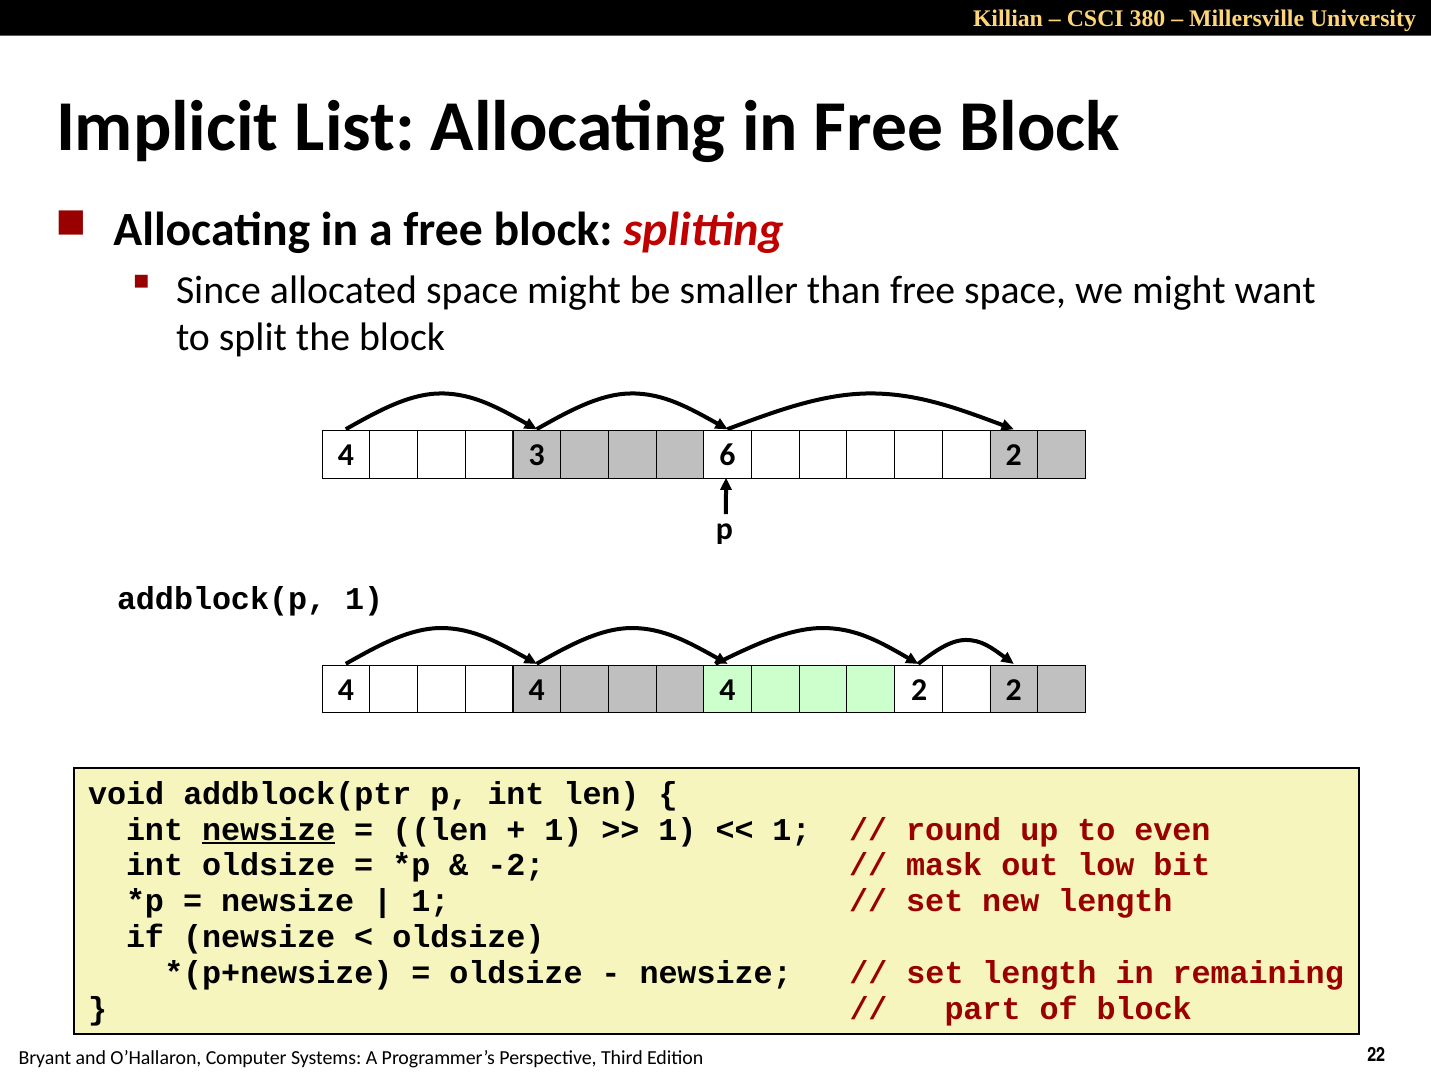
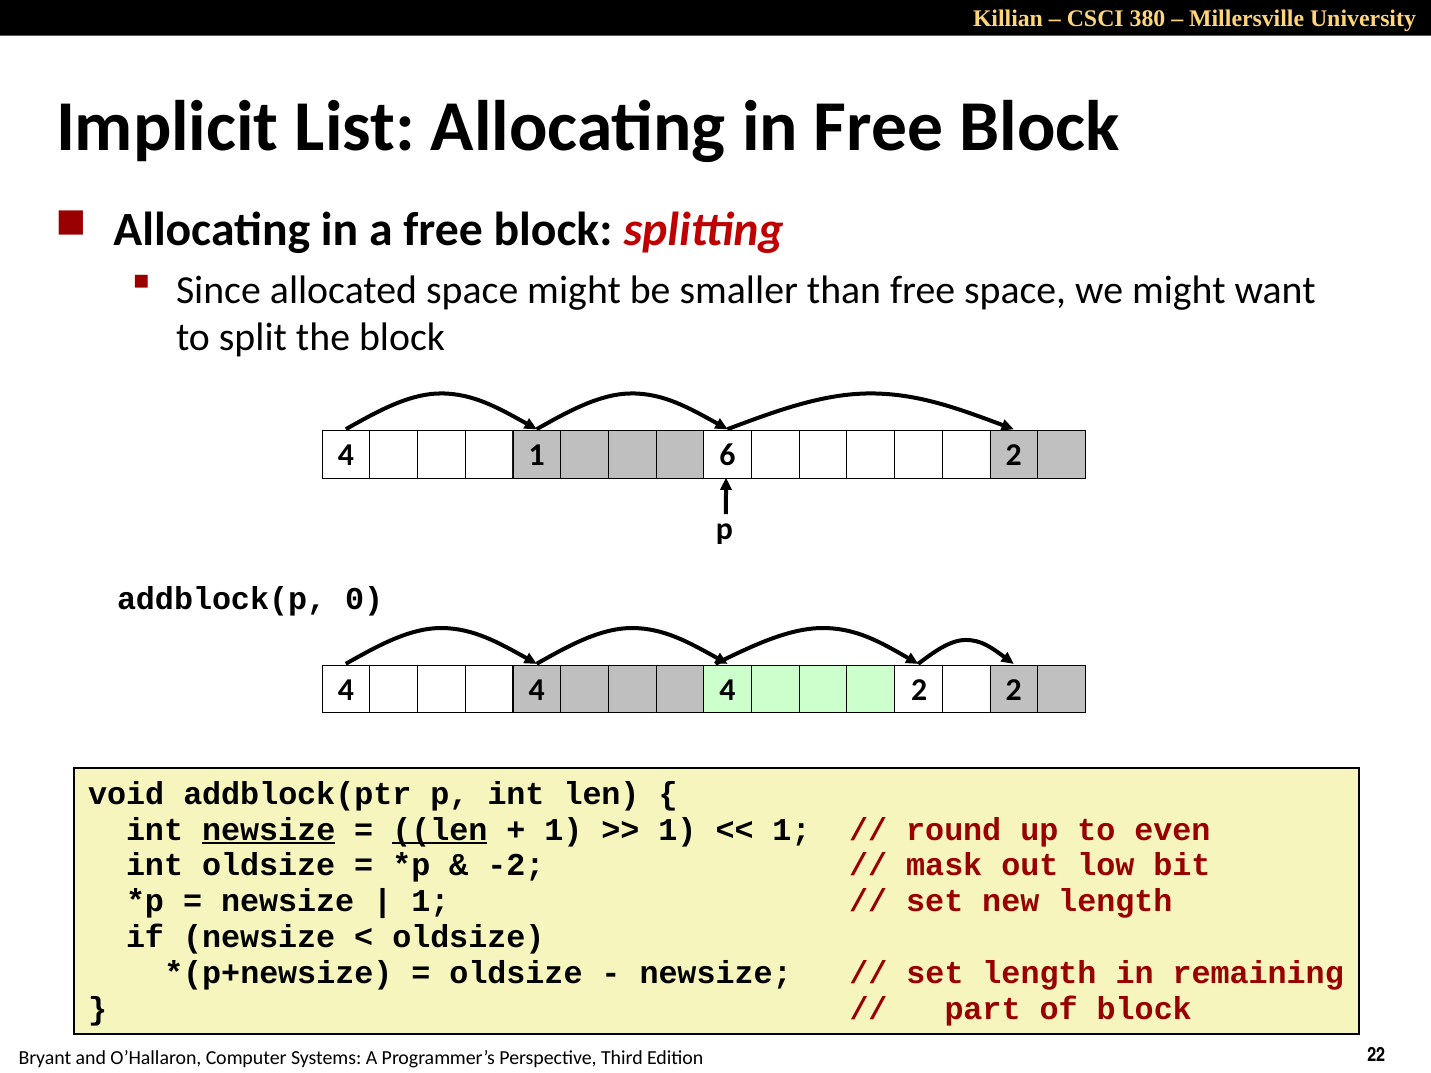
4 3: 3 -> 1
addblock(p 1: 1 -> 0
len at (440, 830) underline: none -> present
